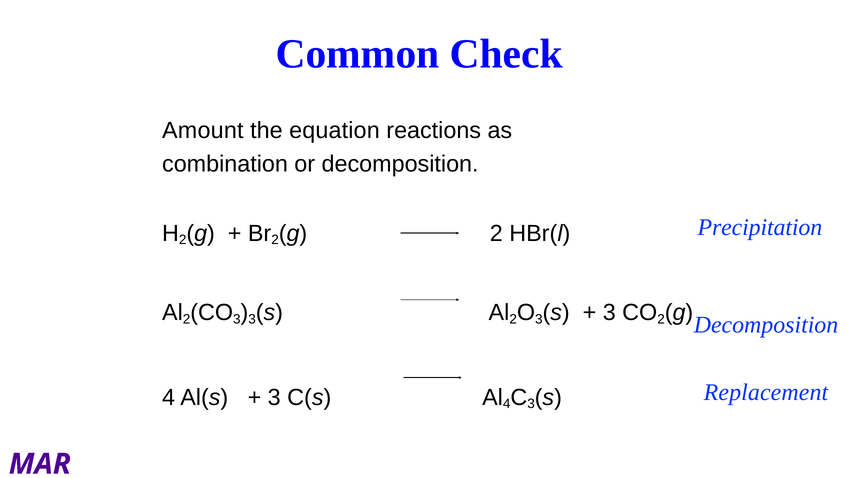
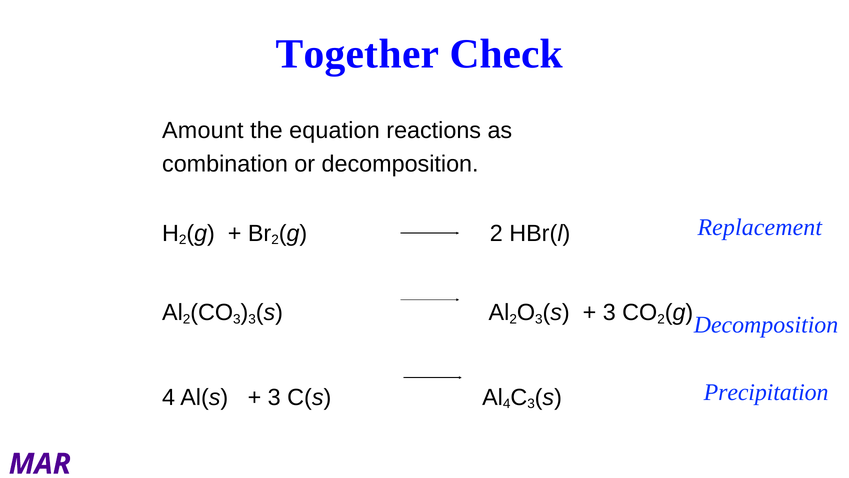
Common: Common -> Together
Precipitation: Precipitation -> Replacement
Replacement: Replacement -> Precipitation
